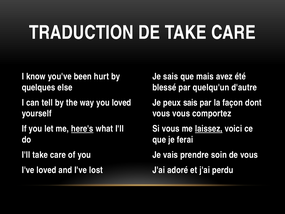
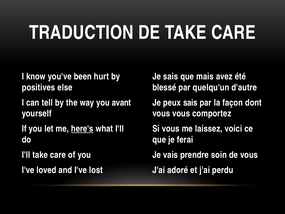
quelques: quelques -> positives
you loved: loved -> avant
laissez underline: present -> none
